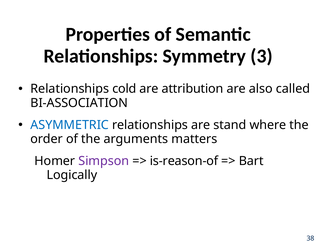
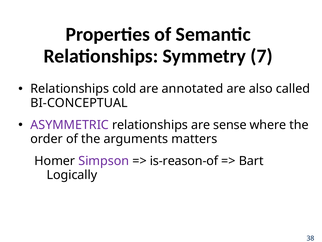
3: 3 -> 7
attribution: attribution -> annotated
BI-ASSOCIATION: BI-ASSOCIATION -> BI-CONCEPTUAL
ASYMMETRIC colour: blue -> purple
stand: stand -> sense
